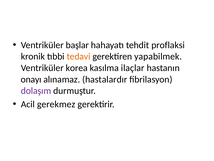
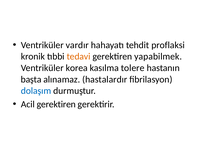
başlar: başlar -> vardır
ilaçlar: ilaçlar -> tolere
onayı: onayı -> başta
dolaşım colour: purple -> blue
Acil gerekmez: gerekmez -> gerektiren
